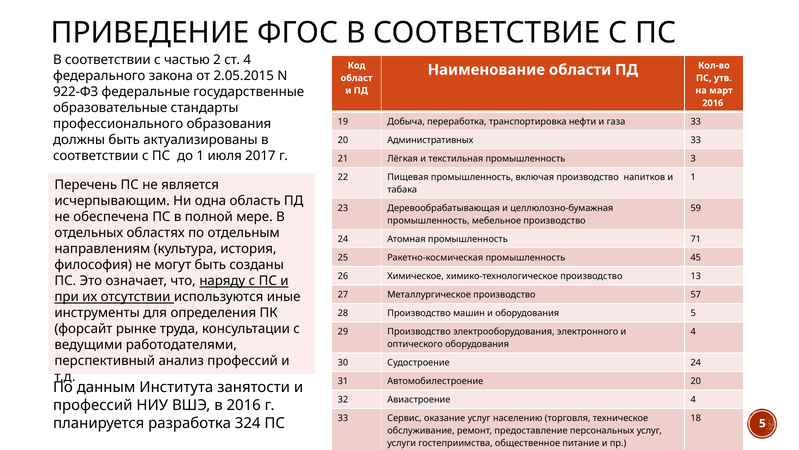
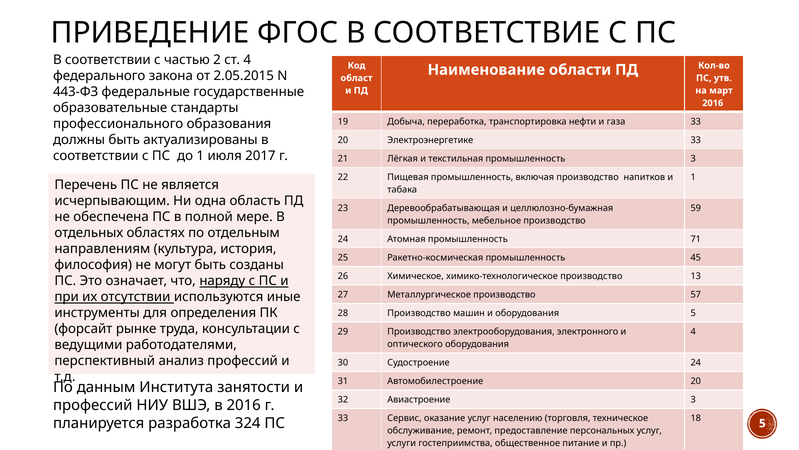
922-ФЗ: 922-ФЗ -> 443-ФЗ
Административных: Административных -> Электроэнергетике
Авиастроение 4: 4 -> 3
